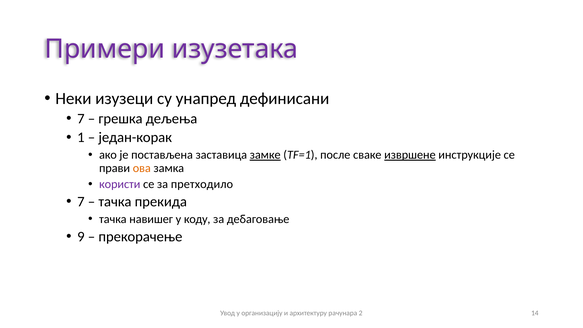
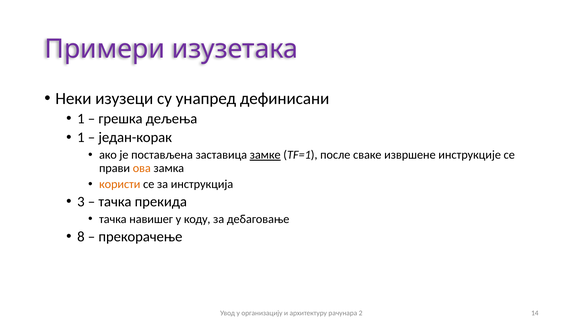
7 at (81, 119): 7 -> 1
извршене underline: present -> none
користи colour: purple -> orange
претходило: претходило -> инструкција
7 at (81, 202): 7 -> 3
9: 9 -> 8
